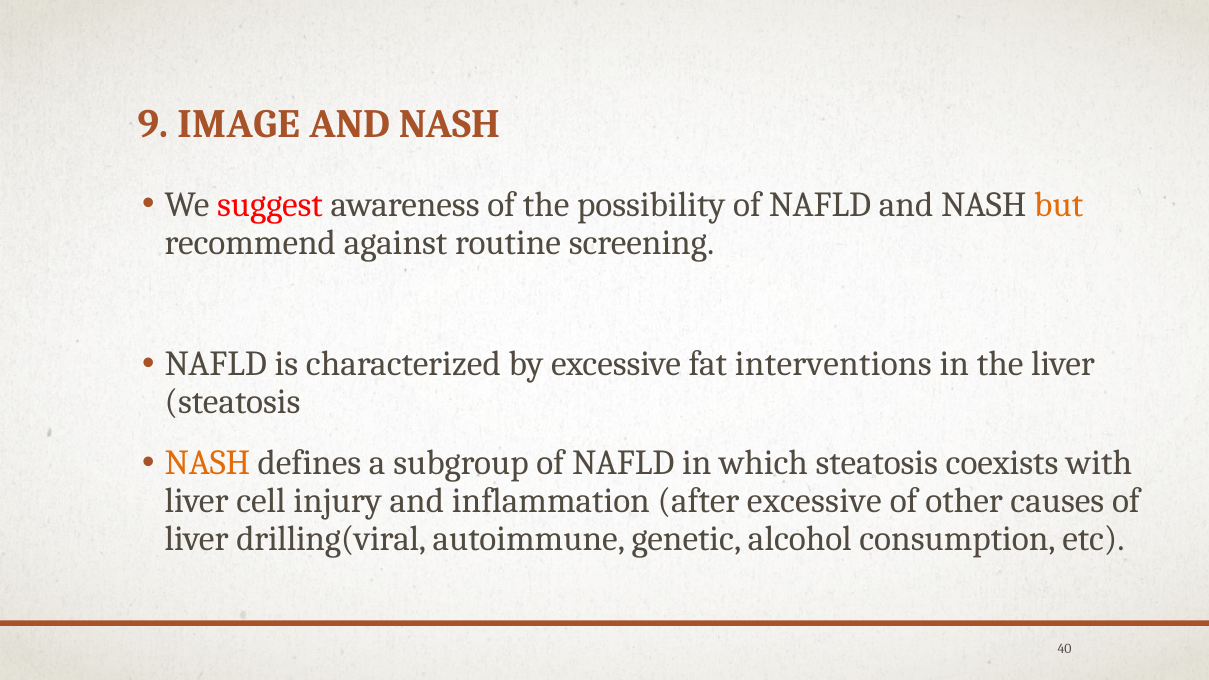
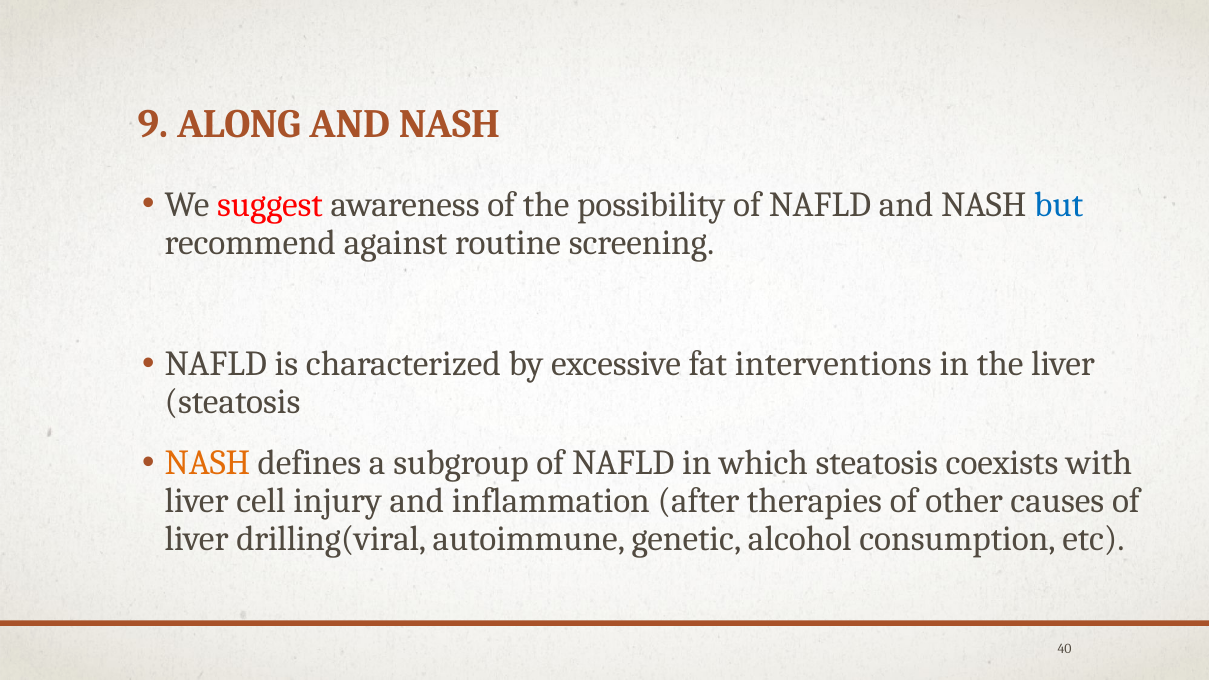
IMAGE: IMAGE -> ALONG
but colour: orange -> blue
after excessive: excessive -> therapies
